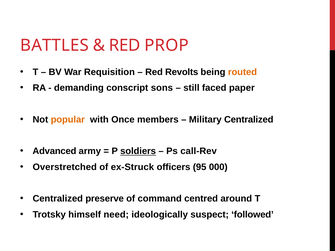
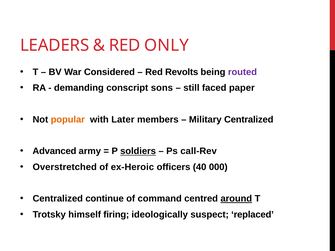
BATTLES: BATTLES -> LEADERS
PROP: PROP -> ONLY
Requisition: Requisition -> Considered
routed colour: orange -> purple
Once: Once -> Later
ex-Struck: ex-Struck -> ex-Heroic
95: 95 -> 40
preserve: preserve -> continue
around underline: none -> present
need: need -> firing
followed: followed -> replaced
